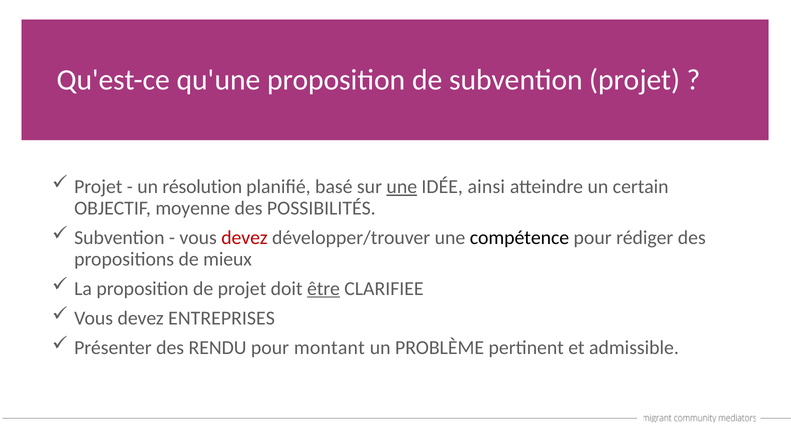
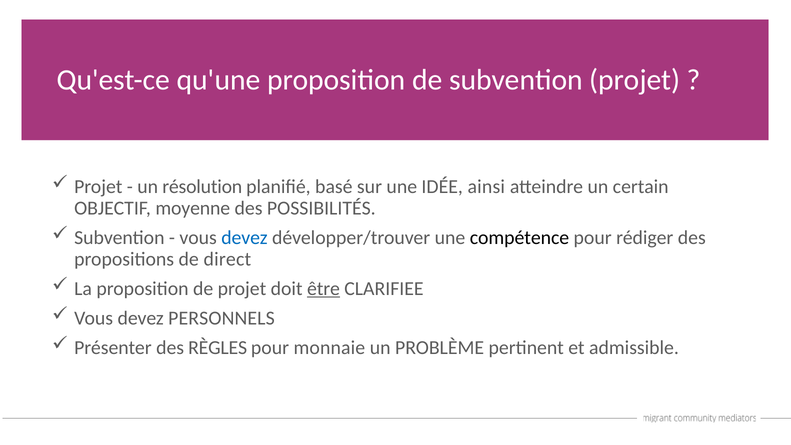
une at (402, 187) underline: present -> none
devez at (244, 238) colour: red -> blue
mieux: mieux -> direct
ENTREPRISES: ENTREPRISES -> PERSONNELS
RENDU: RENDU -> RÈGLES
montant: montant -> monnaie
